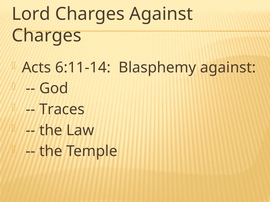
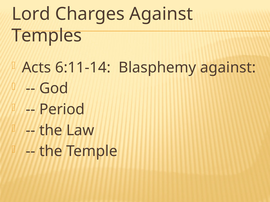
Charges at (47, 36): Charges -> Temples
Traces: Traces -> Period
